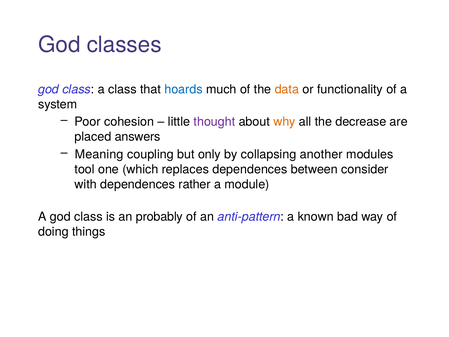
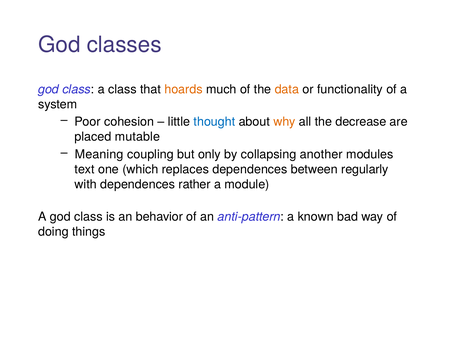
hoards colour: blue -> orange
thought colour: purple -> blue
answers: answers -> mutable
tool: tool -> text
consider: consider -> regularly
probably: probably -> behavior
